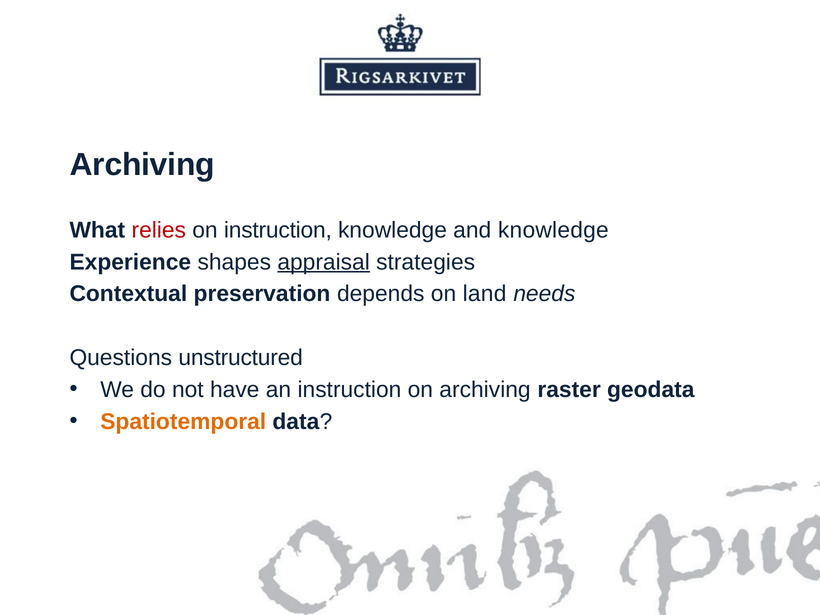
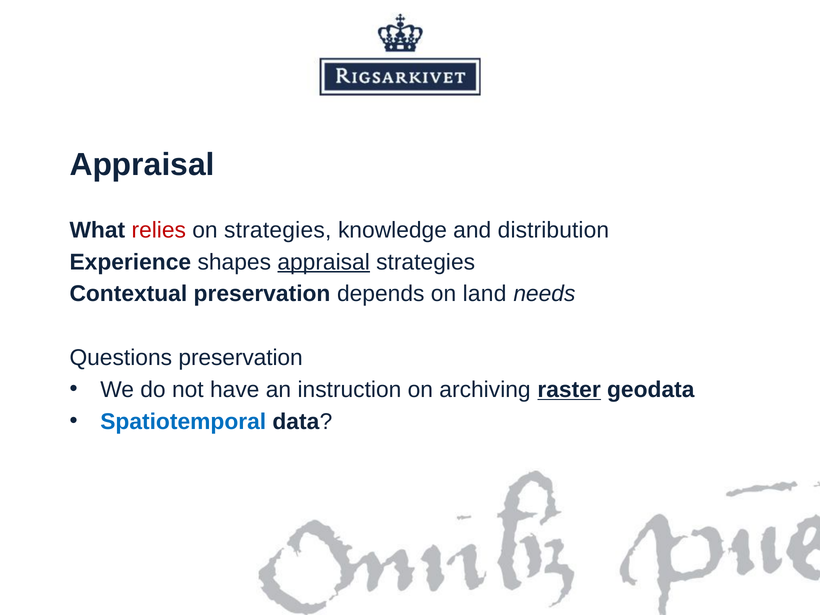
Archiving at (142, 165): Archiving -> Appraisal
on instruction: instruction -> strategies
and knowledge: knowledge -> distribution
Questions unstructured: unstructured -> preservation
raster underline: none -> present
Spatiotemporal colour: orange -> blue
